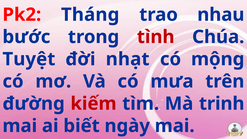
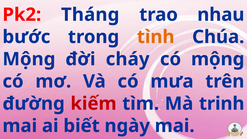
tình colour: red -> orange
Tuyệt at (29, 59): Tuyệt -> Mộng
nhạt: nhạt -> cháy
